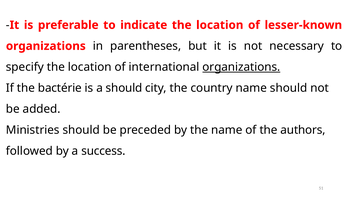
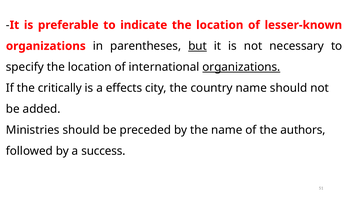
but underline: none -> present
bactérie: bactérie -> critically
a should: should -> effects
